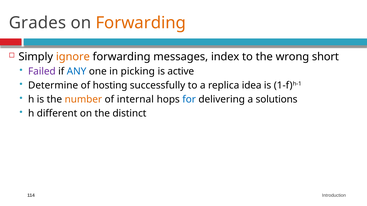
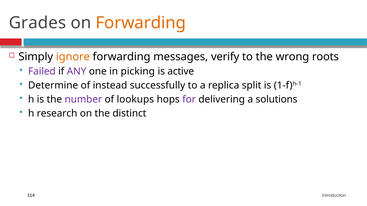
index: index -> verify
short: short -> roots
ANY colour: blue -> purple
hosting: hosting -> instead
idea: idea -> split
number colour: orange -> purple
internal: internal -> lookups
for colour: blue -> purple
different: different -> research
